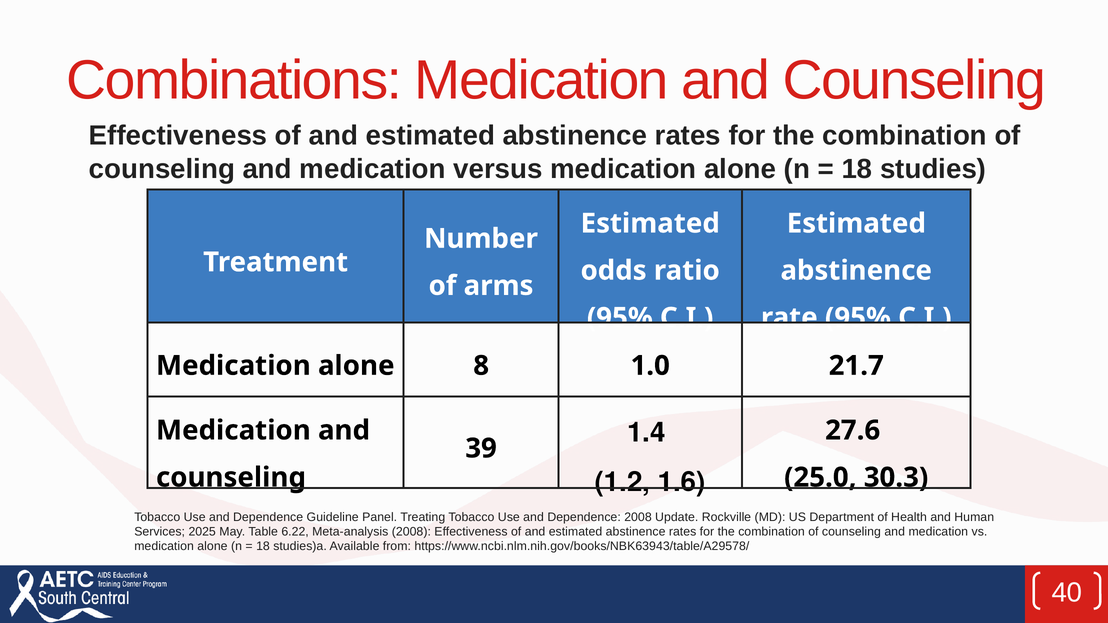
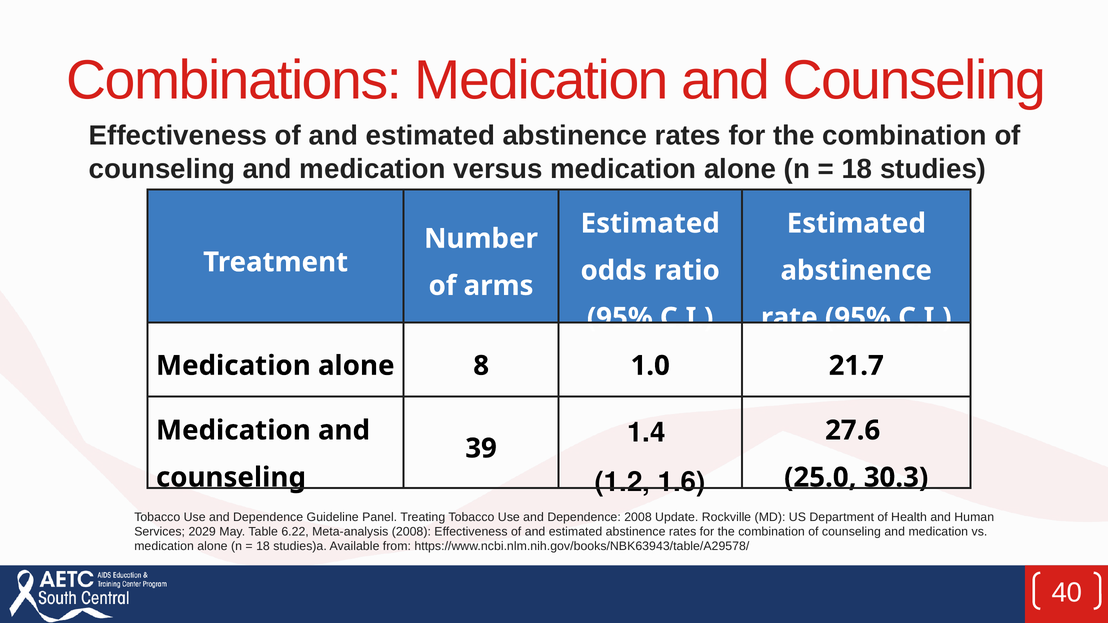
2025: 2025 -> 2029
